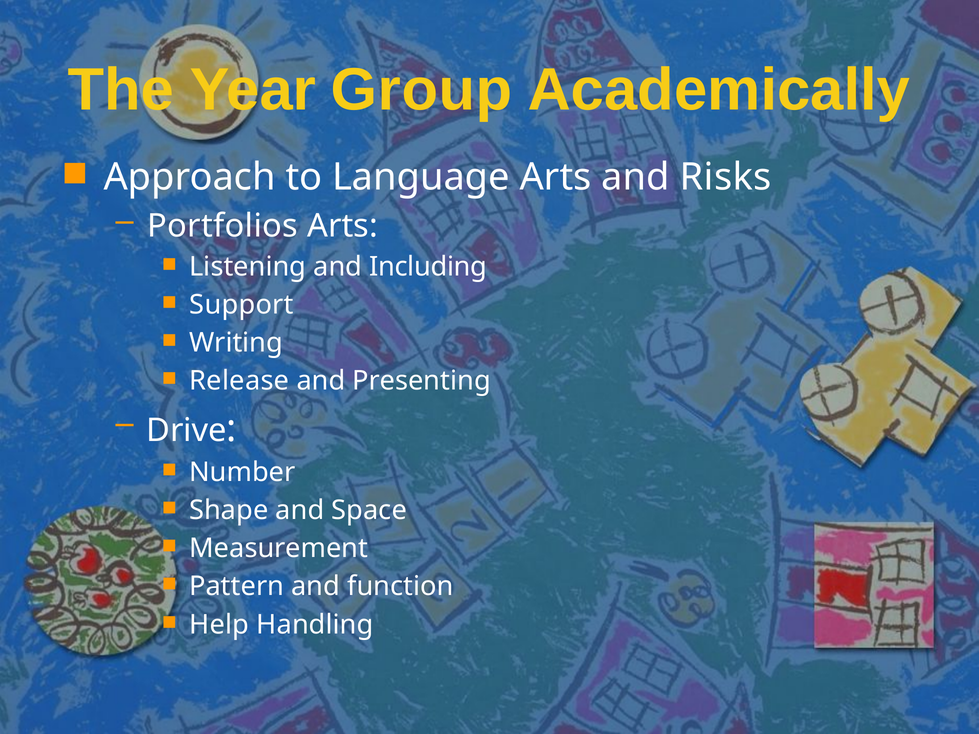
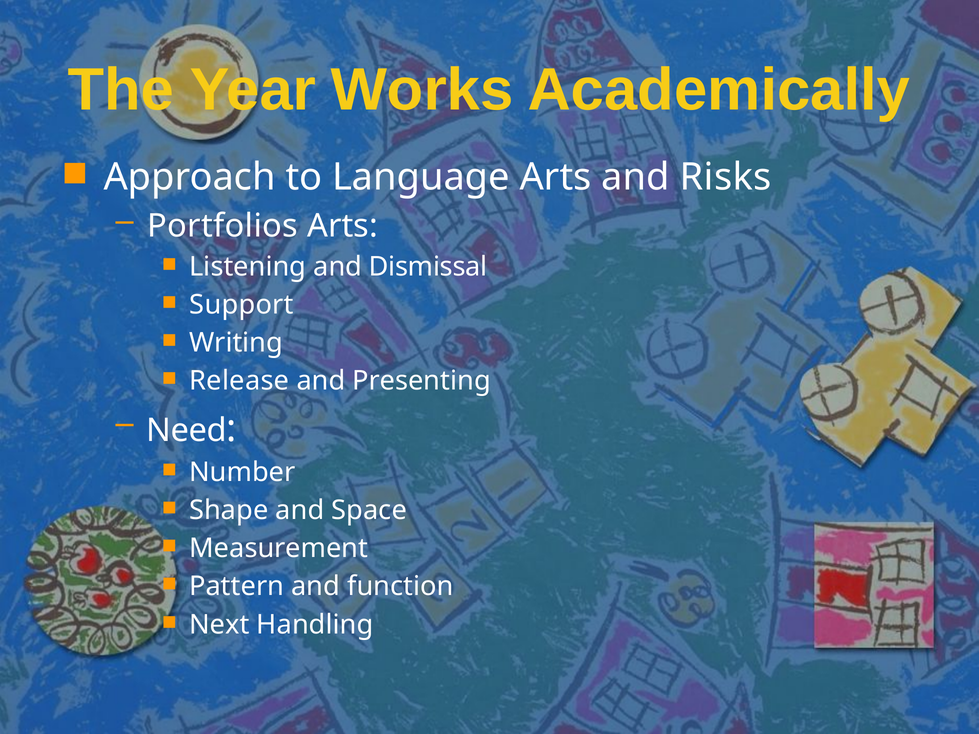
Group: Group -> Works
Including: Including -> Dismissal
Drive: Drive -> Need
Help: Help -> Next
